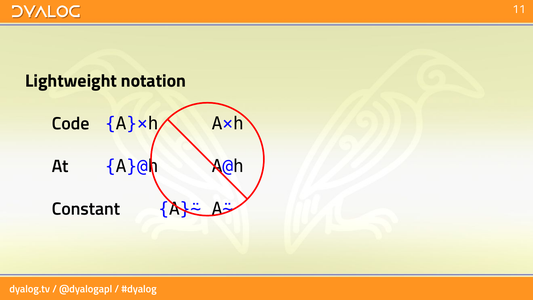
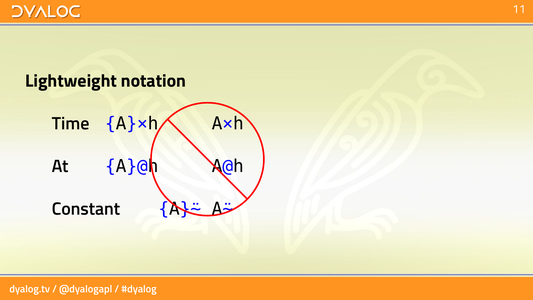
Code: Code -> Time
